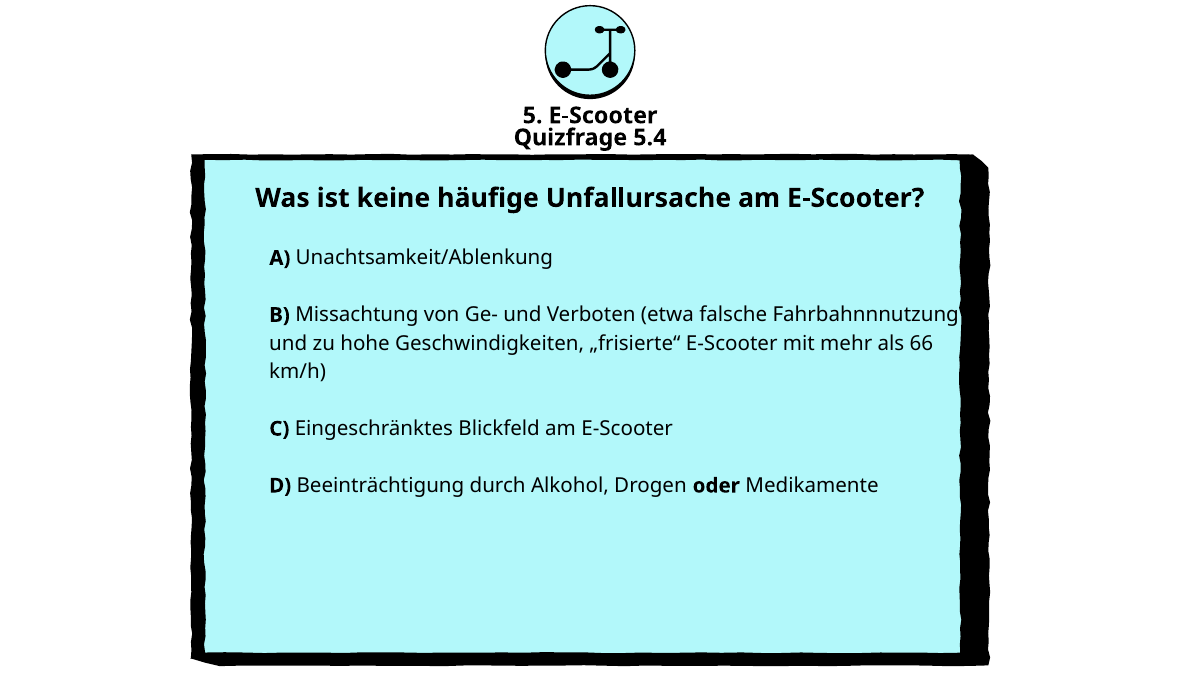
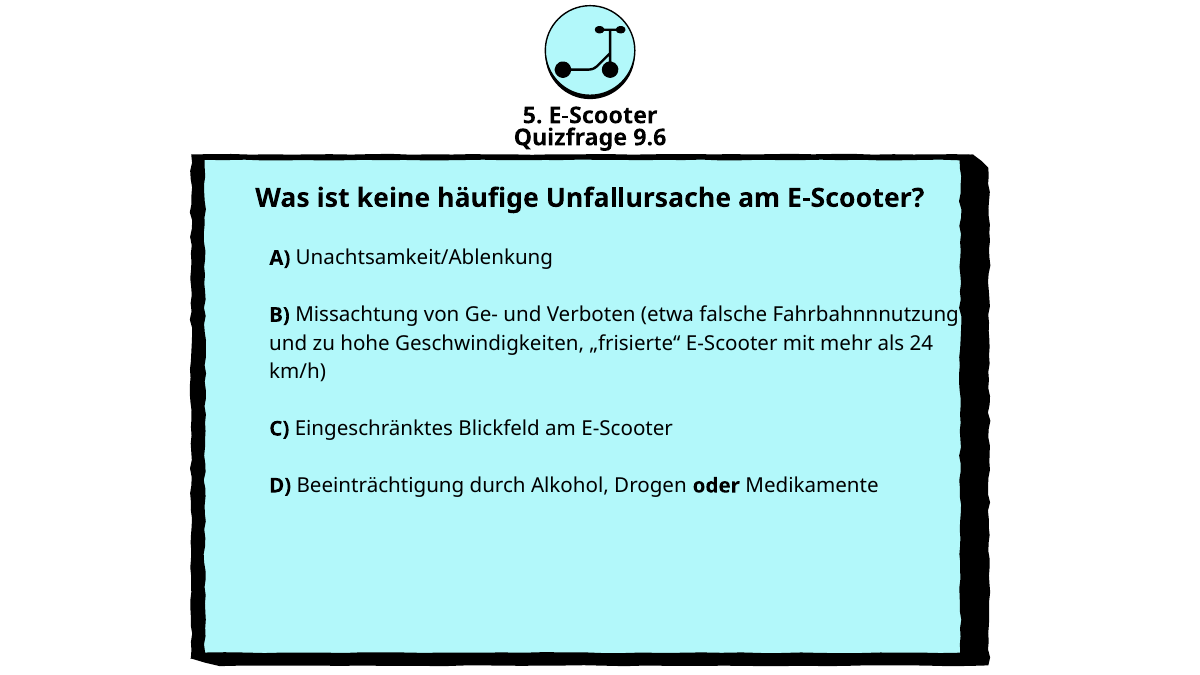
5.4: 5.4 -> 9.6
66: 66 -> 24
